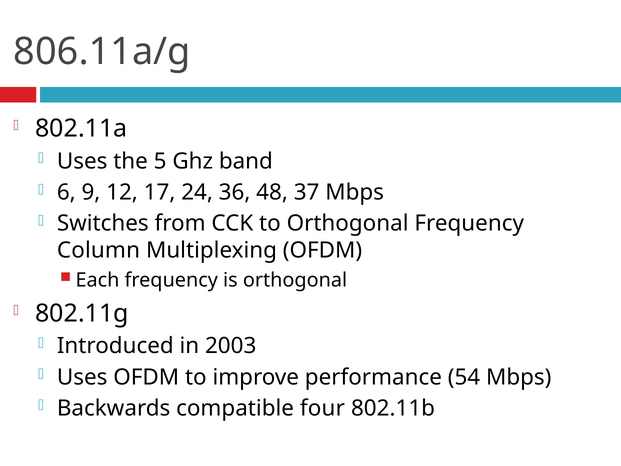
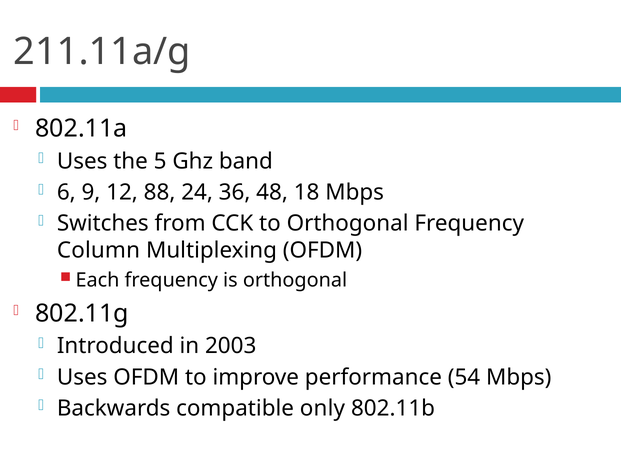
806.11a/g: 806.11a/g -> 211.11a/g
17: 17 -> 88
37: 37 -> 18
four: four -> only
